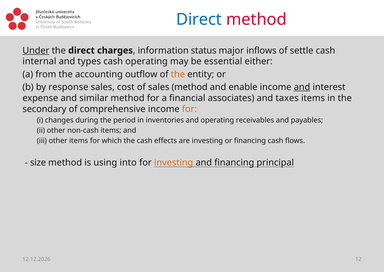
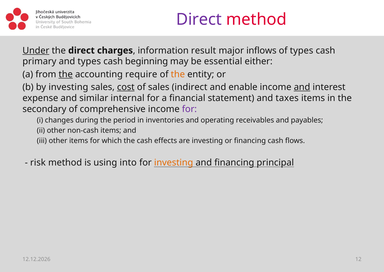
Direct at (199, 20) colour: blue -> purple
status: status -> result
of settle: settle -> types
internal: internal -> primary
cash operating: operating -> beginning
the at (66, 74) underline: none -> present
outflow: outflow -> require
by response: response -> investing
cost underline: none -> present
sales method: method -> indirect
similar method: method -> internal
associates: associates -> statement
for at (189, 109) colour: orange -> purple
size: size -> risk
